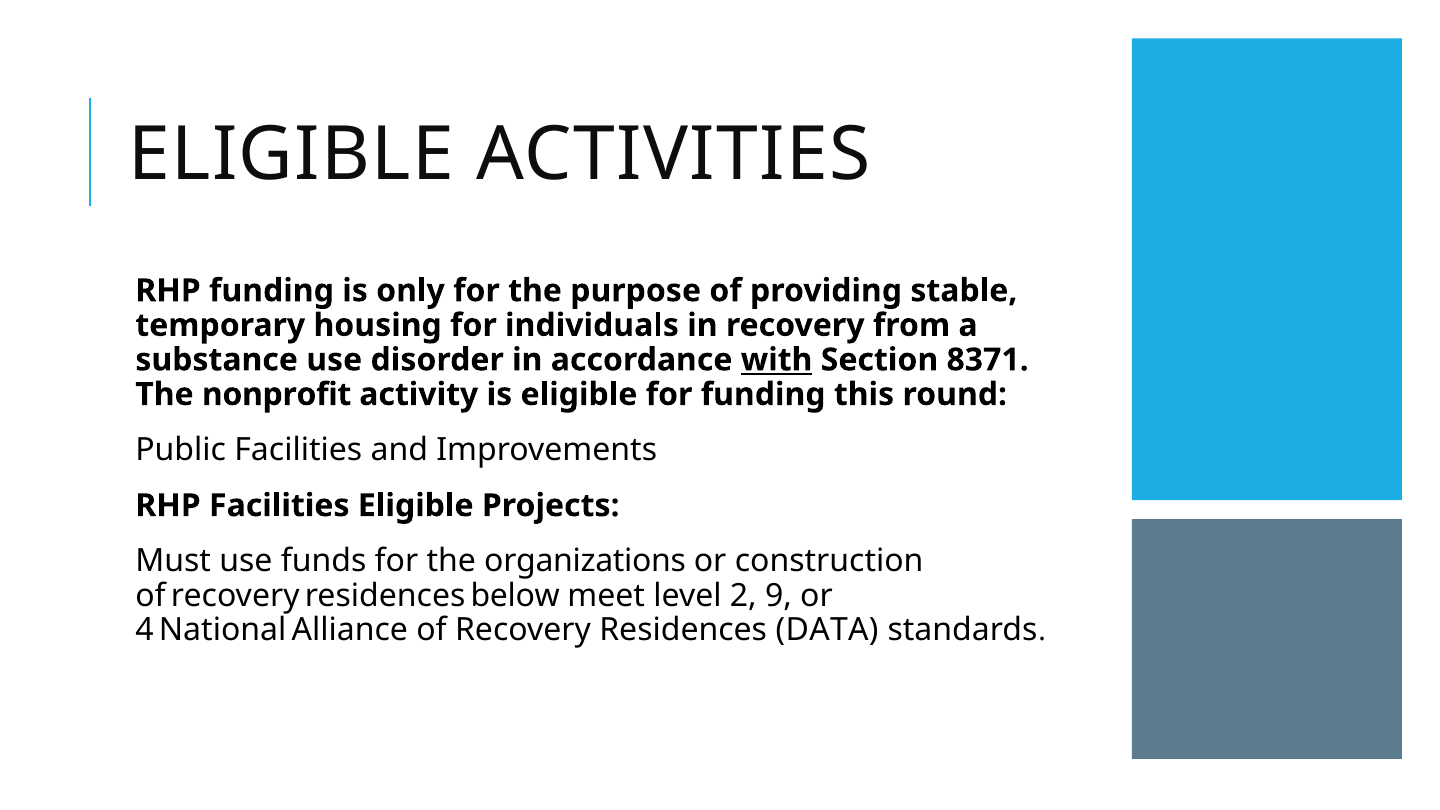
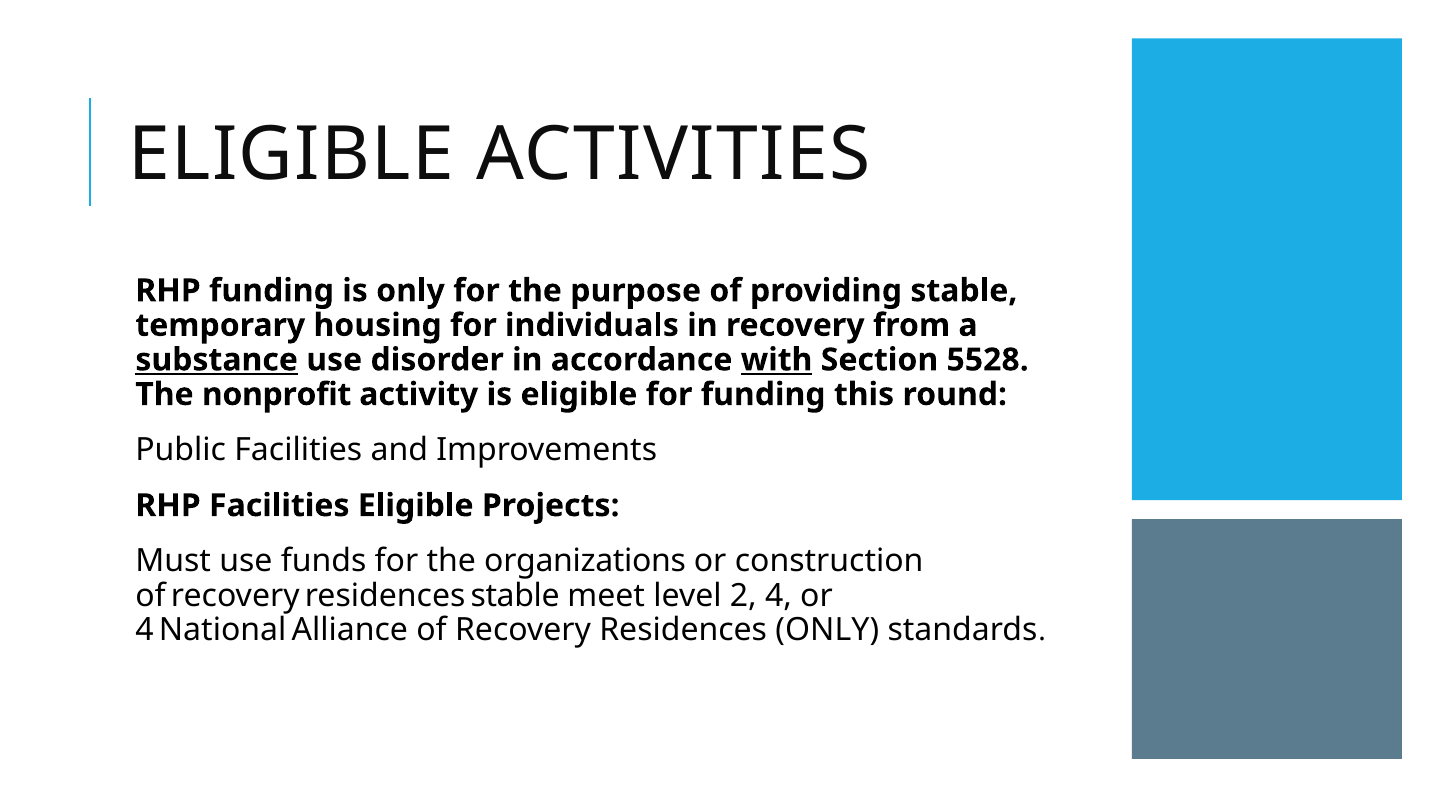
substance underline: none -> present
8371: 8371 -> 5528
residences below: below -> stable
2 9: 9 -> 4
Residences DATA: DATA -> ONLY
